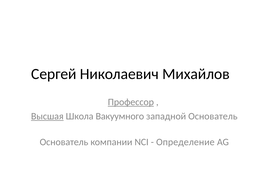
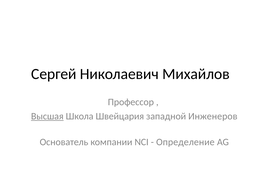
Профессор underline: present -> none
Вакуумного: Вакуумного -> Швейцария
западной Основатель: Основатель -> Инженеров
